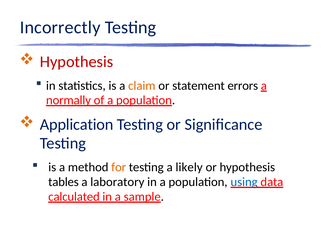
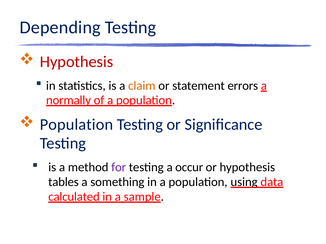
Incorrectly: Incorrectly -> Depending
Application at (77, 125): Application -> Population
for colour: orange -> purple
likely: likely -> occur
laboratory: laboratory -> something
using colour: blue -> black
